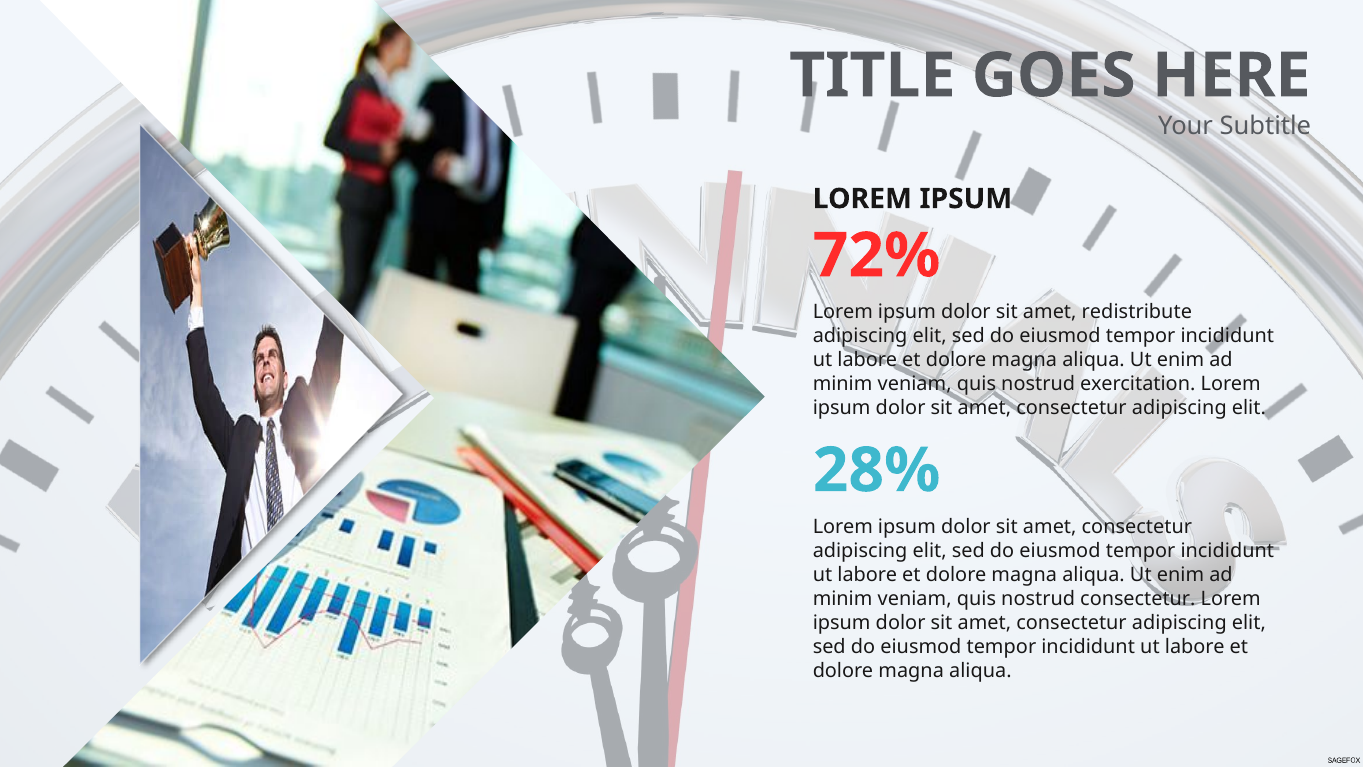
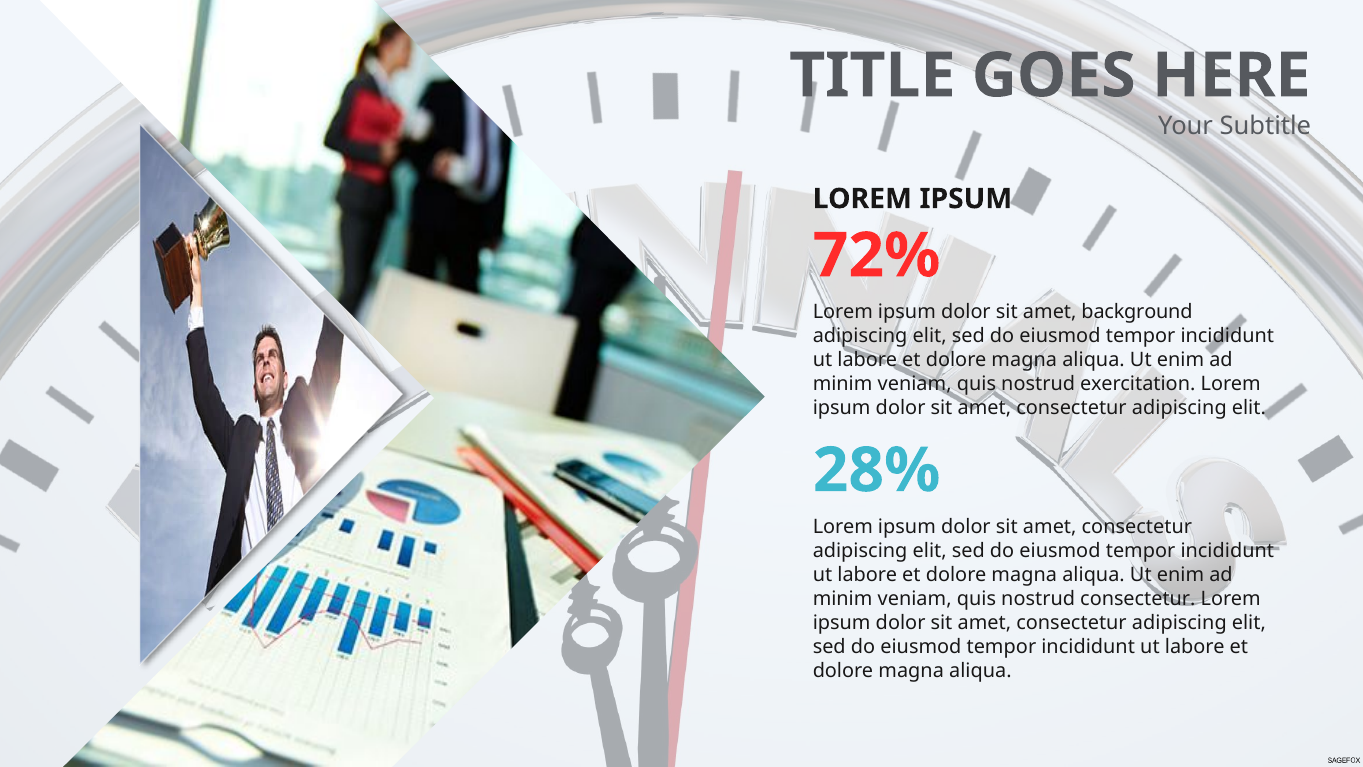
redistribute: redistribute -> background
